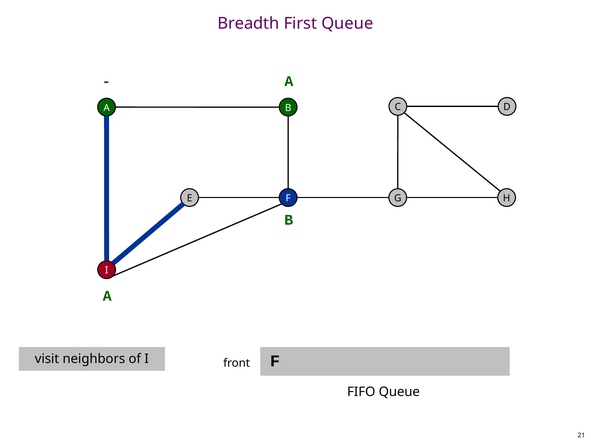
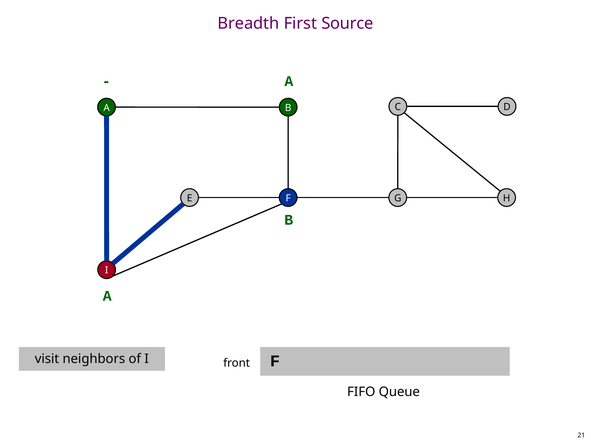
First Queue: Queue -> Source
